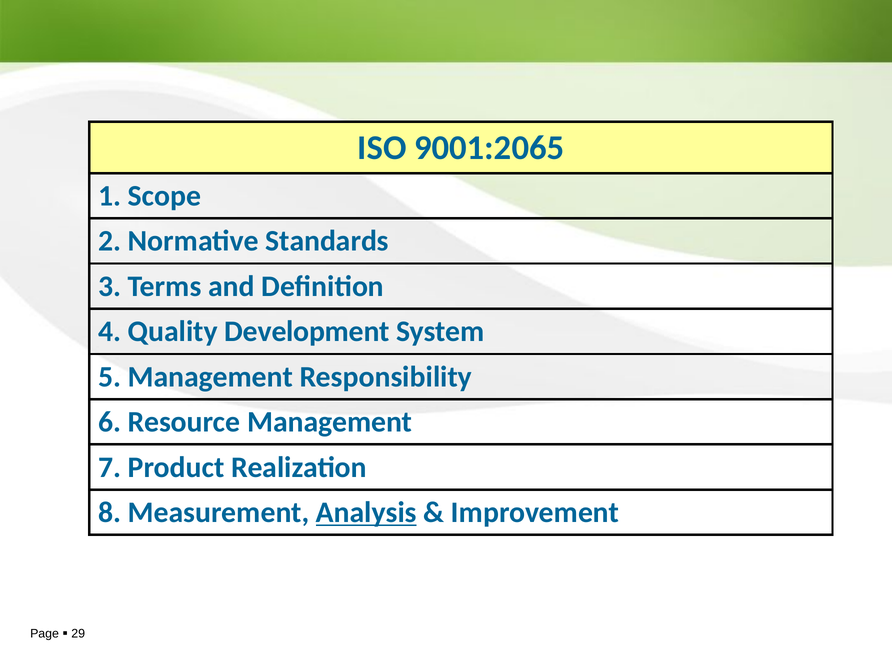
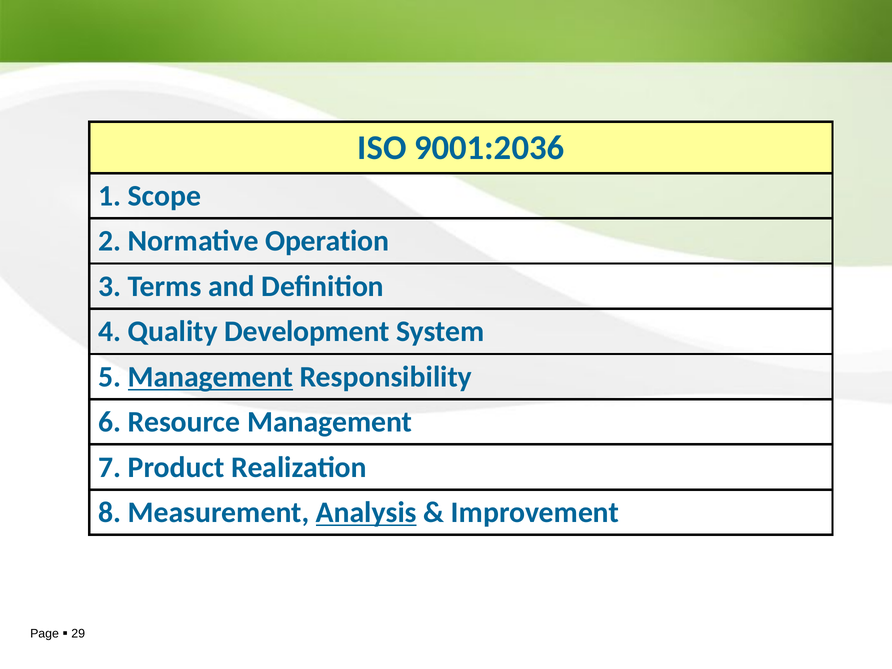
9001:2065: 9001:2065 -> 9001:2036
Standards: Standards -> Operation
Management at (210, 377) underline: none -> present
